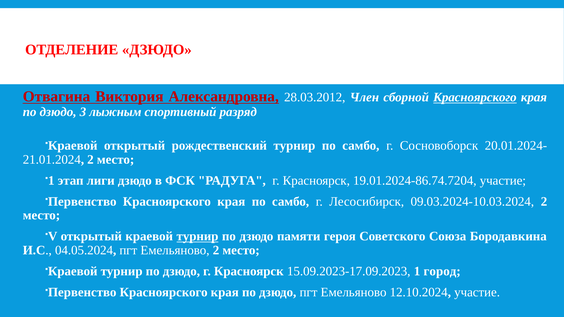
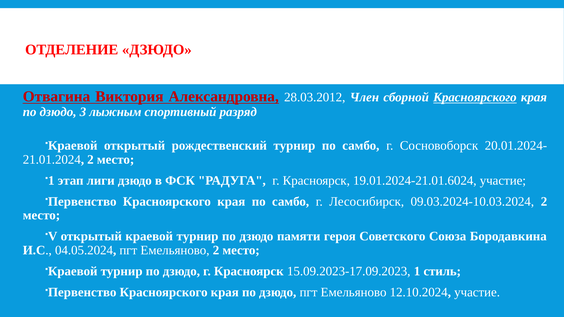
19.01.2024-86.74.7204: 19.01.2024-86.74.7204 -> 19.01.2024-21.01.6024
турнир at (197, 237) underline: present -> none
город: город -> стиль
